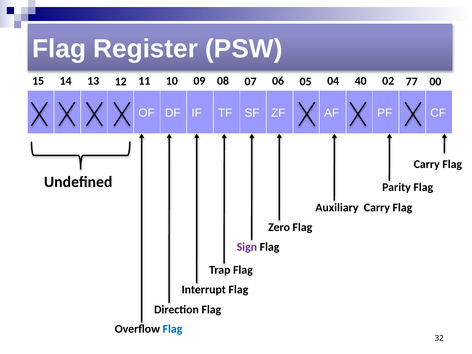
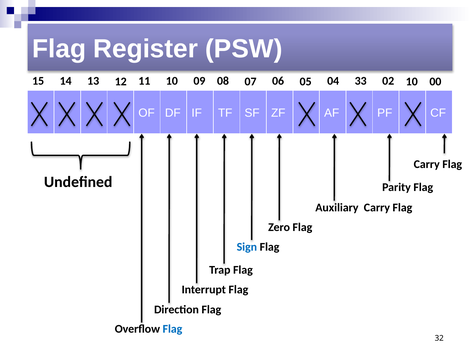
40: 40 -> 33
02 77: 77 -> 10
Sign colour: purple -> blue
